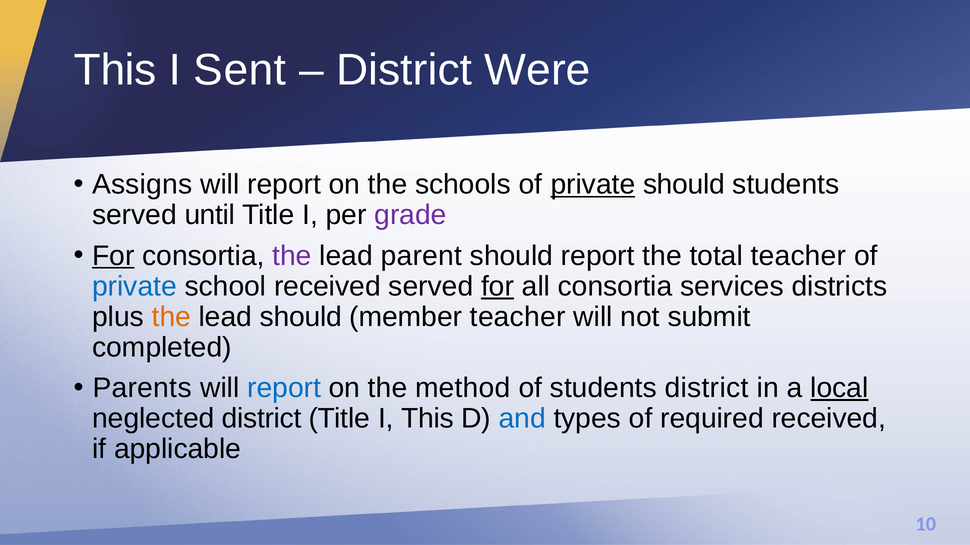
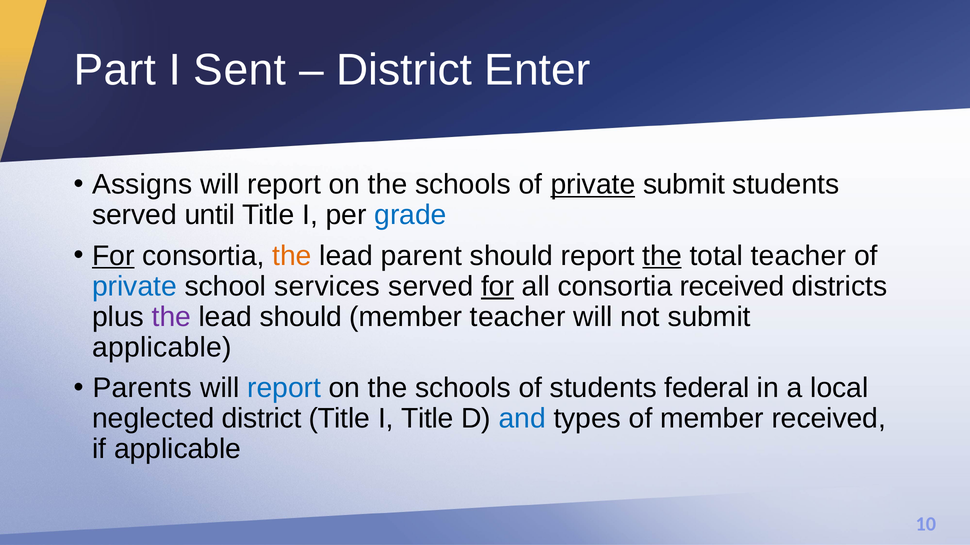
This at (115, 70): This -> Part
Were: Were -> Enter
private should: should -> submit
grade colour: purple -> blue
the at (292, 256) colour: purple -> orange
the at (662, 256) underline: none -> present
school received: received -> services
consortia services: services -> received
the at (171, 317) colour: orange -> purple
completed at (162, 348): completed -> applicable
method at (463, 388): method -> schools
students district: district -> federal
local underline: present -> none
I This: This -> Title
of required: required -> member
